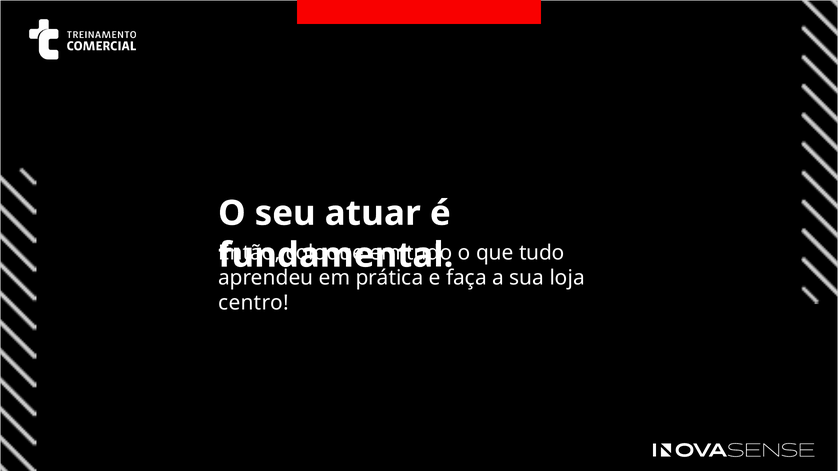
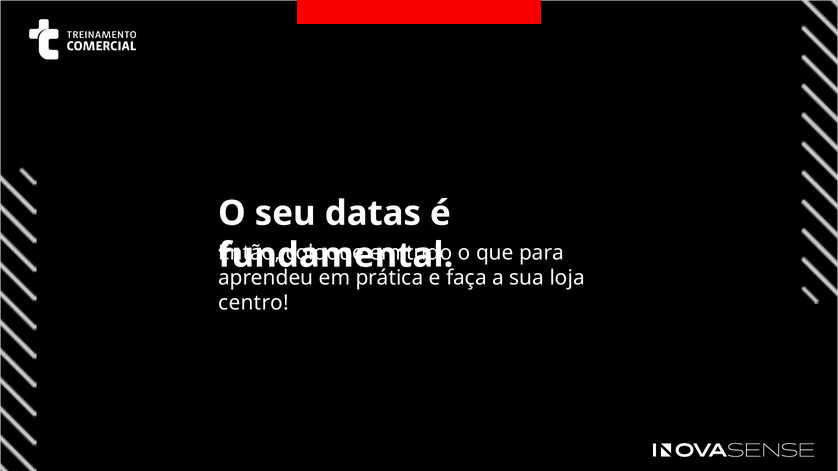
atuar: atuar -> datas
que tudo: tudo -> para
